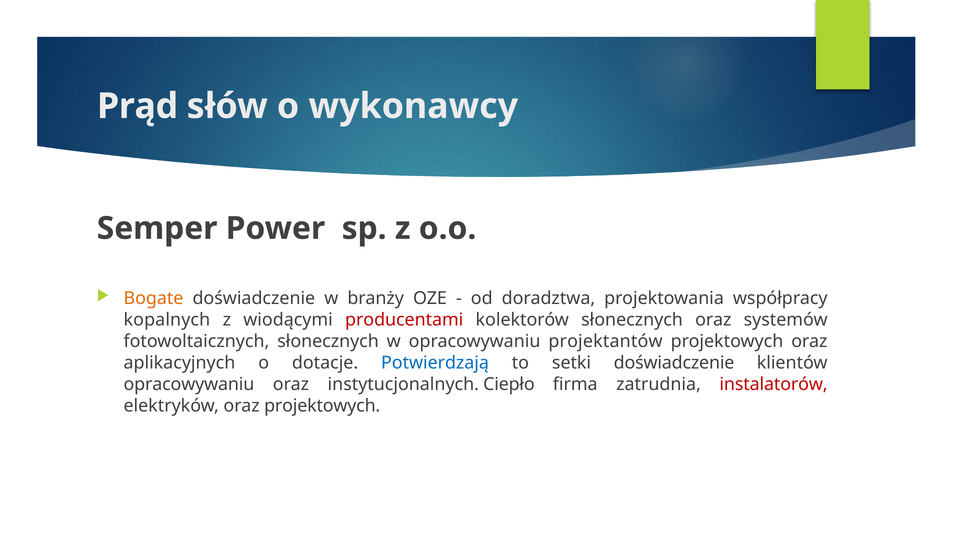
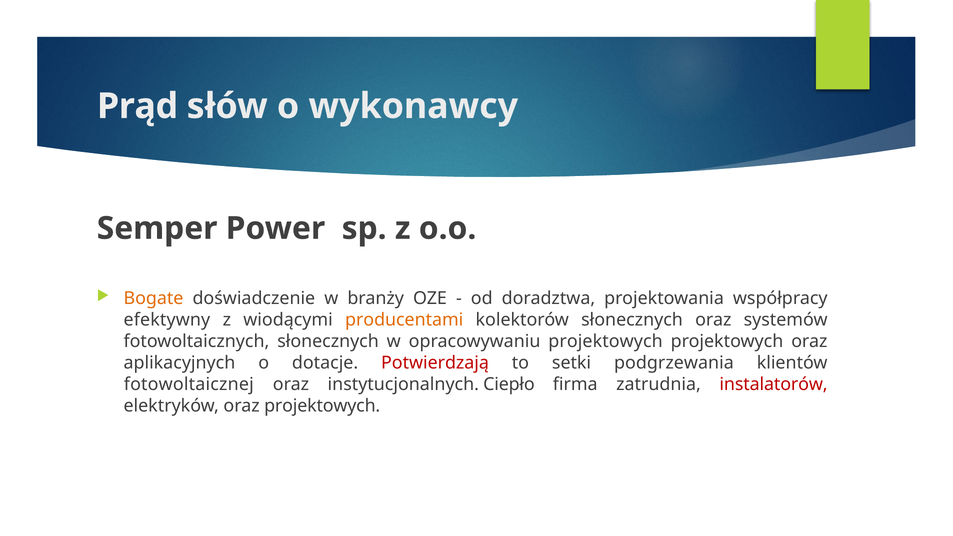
kopalnych: kopalnych -> efektywny
producentami colour: red -> orange
opracowywaniu projektantów: projektantów -> projektowych
Potwierdzają colour: blue -> red
setki doświadczenie: doświadczenie -> podgrzewania
opracowywaniu at (189, 384): opracowywaniu -> fotowoltaicznej
